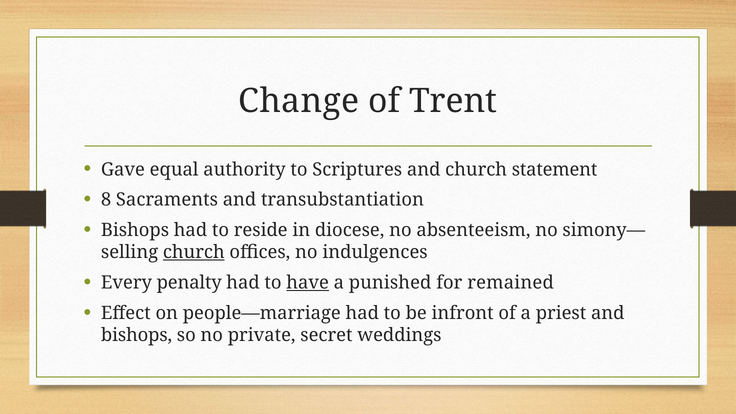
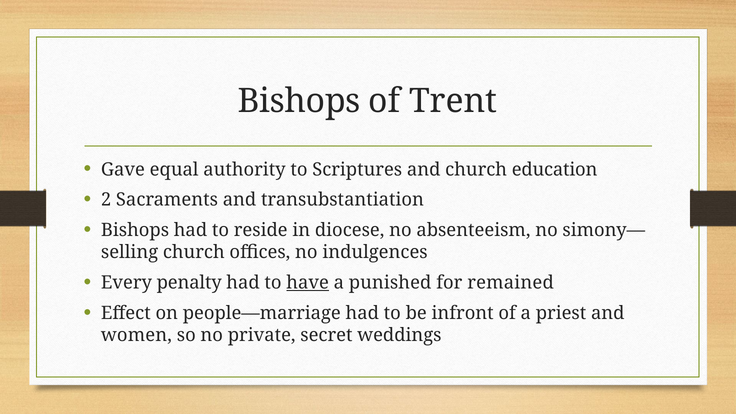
Change at (299, 101): Change -> Bishops
statement: statement -> education
8: 8 -> 2
church at (194, 252) underline: present -> none
bishops at (137, 335): bishops -> women
